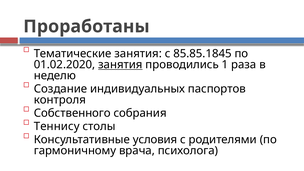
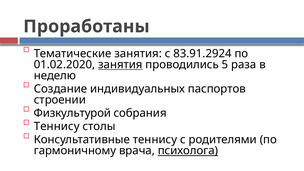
85.85.1845: 85.85.1845 -> 83.91.2924
1: 1 -> 5
контроля: контроля -> строении
Собственного: Собственного -> Физкультурой
Консультативные условия: условия -> теннису
психолога underline: none -> present
